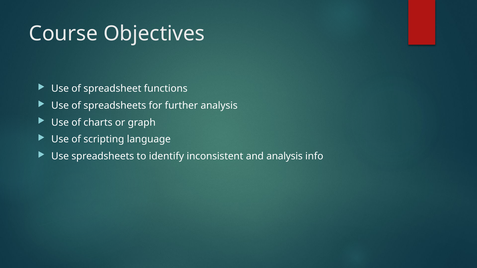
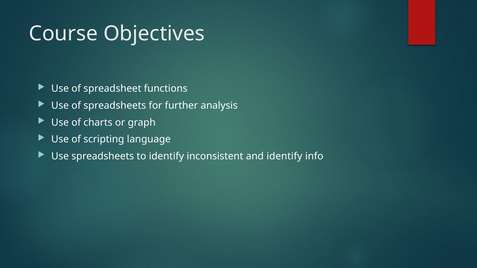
and analysis: analysis -> identify
